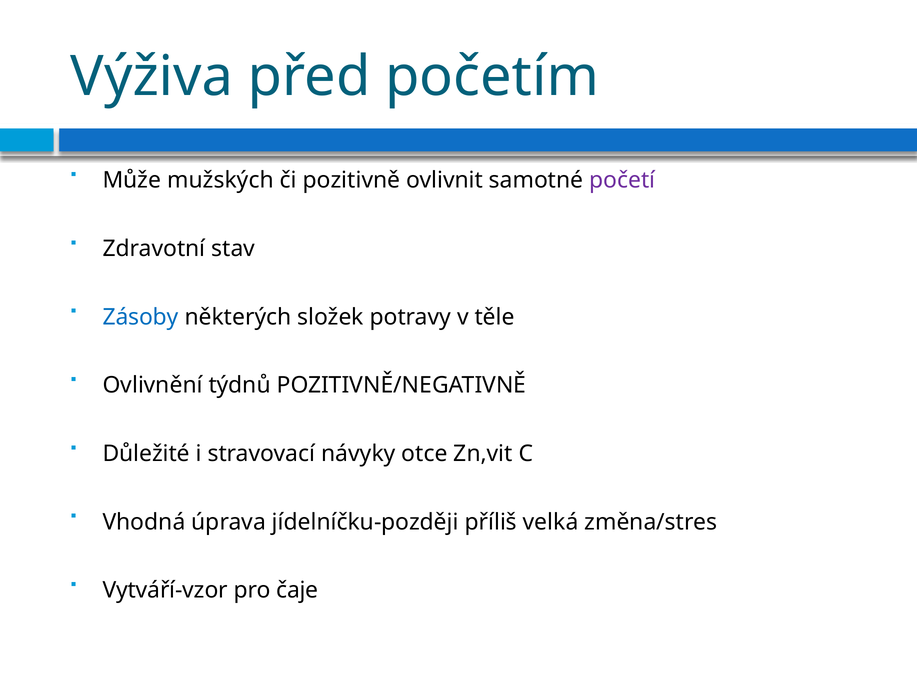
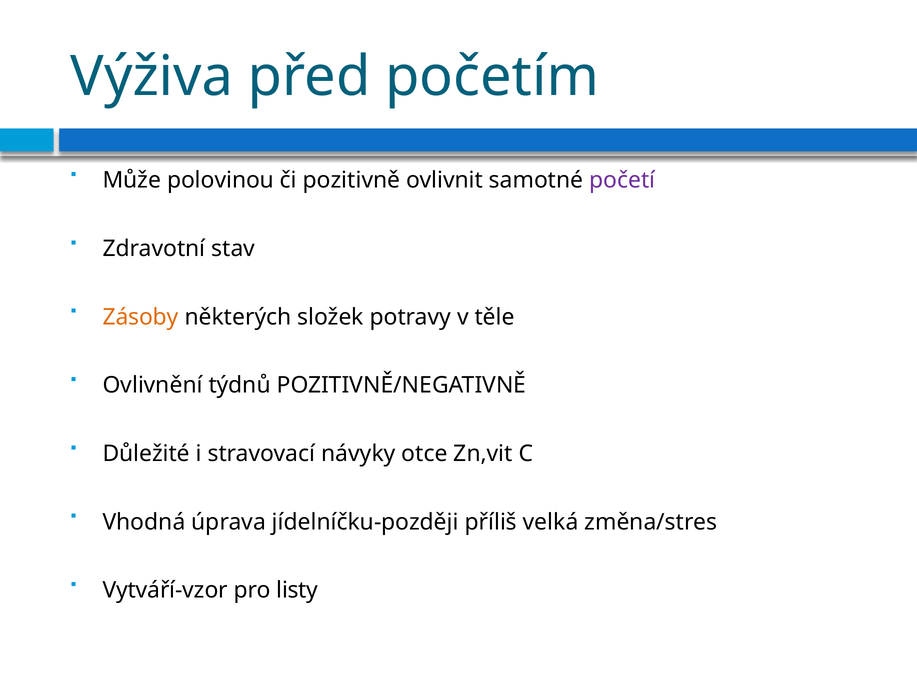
mužských: mužských -> polovinou
Zásoby colour: blue -> orange
čaje: čaje -> listy
